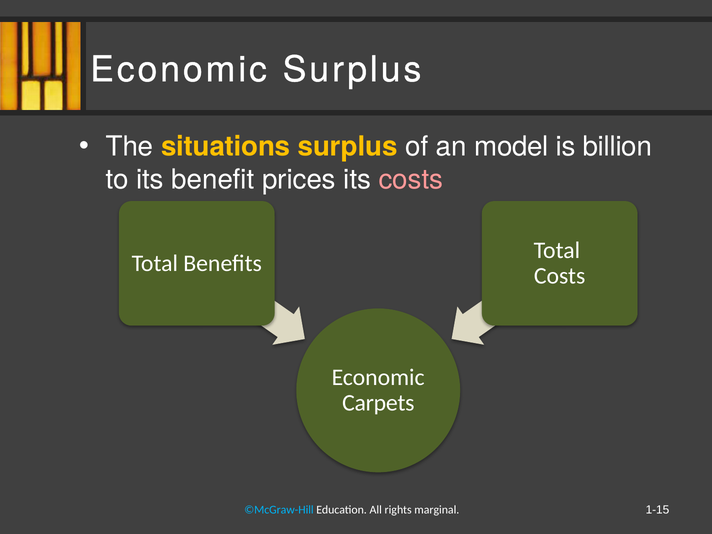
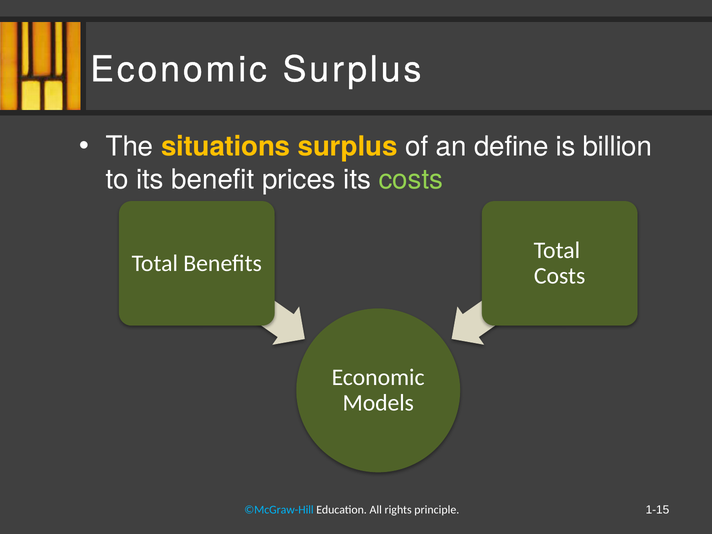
model: model -> define
costs at (411, 180) colour: pink -> light green
Carpets: Carpets -> Models
marginal: marginal -> principle
